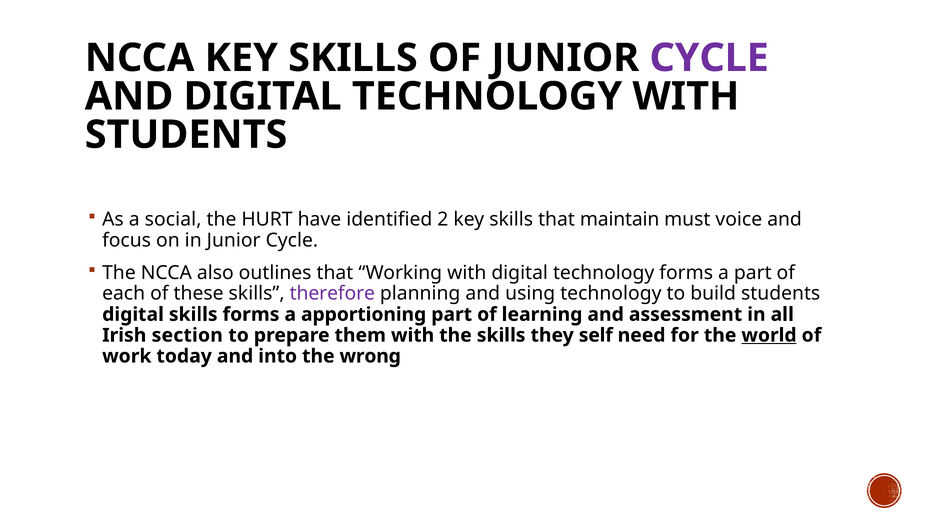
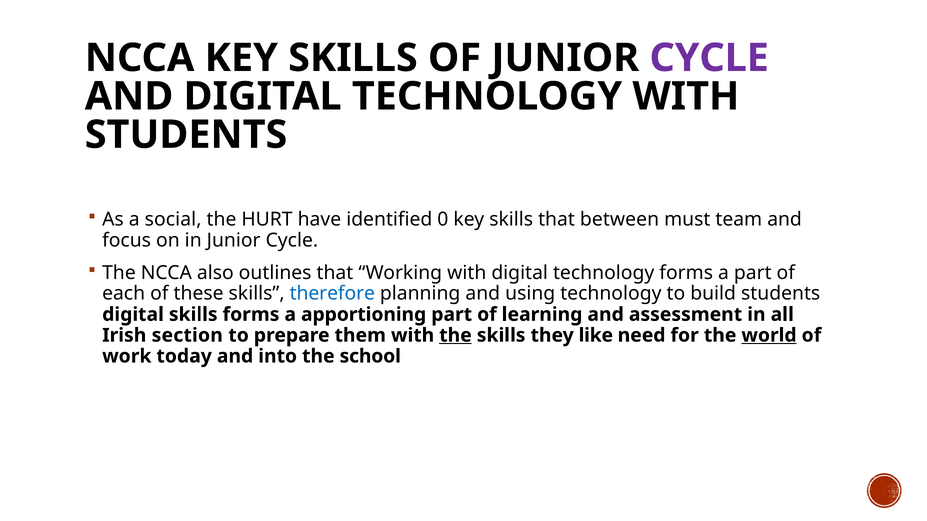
2: 2 -> 0
maintain: maintain -> between
voice: voice -> team
therefore colour: purple -> blue
the at (455, 336) underline: none -> present
self: self -> like
wrong: wrong -> school
